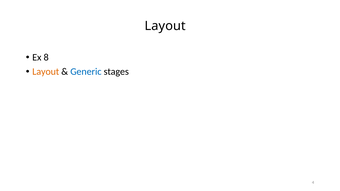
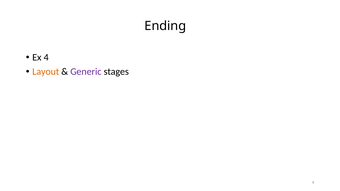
Layout at (165, 26): Layout -> Ending
Ex 8: 8 -> 4
Generic colour: blue -> purple
